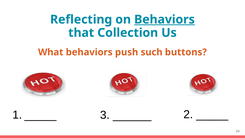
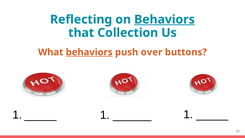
behaviors at (89, 52) underline: none -> present
such: such -> over
3 at (105, 115): 3 -> 1
2 at (188, 114): 2 -> 1
